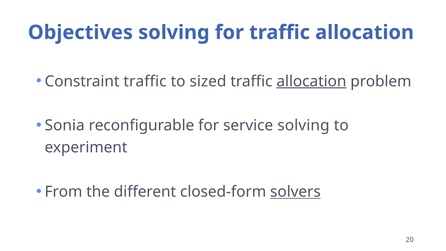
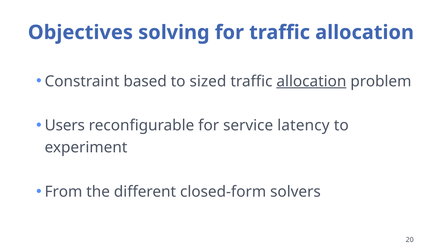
Constraint traffic: traffic -> based
Sonia: Sonia -> Users
service solving: solving -> latency
solvers underline: present -> none
